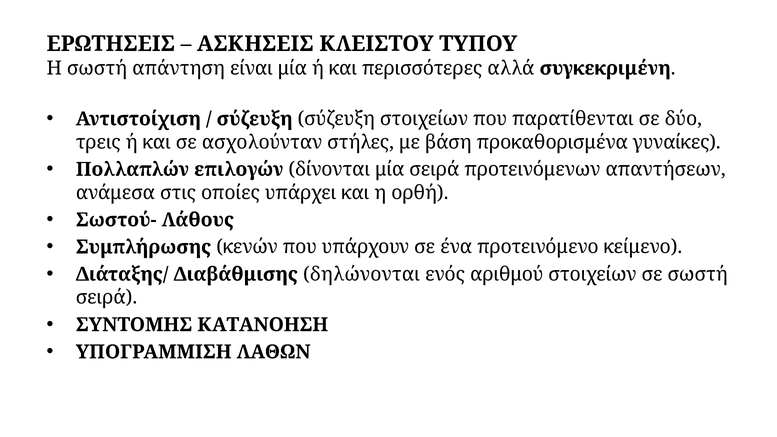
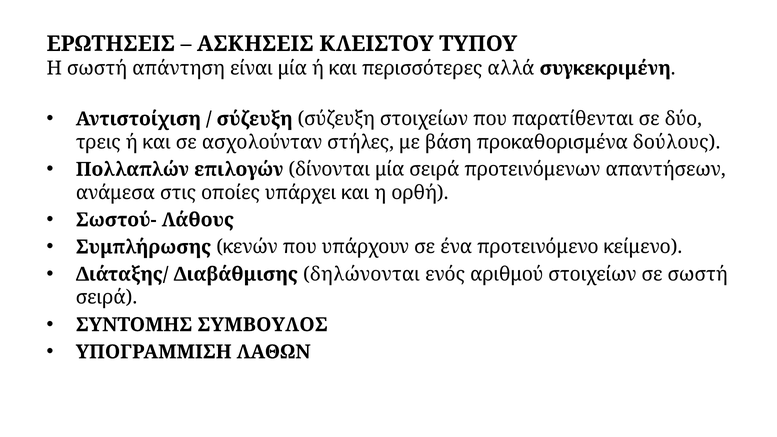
γυναίκες: γυναίκες -> δούλους
ΚΑΤΑΝΟΗΣΗ: ΚΑΤΑΝΟΗΣΗ -> ΣΥΜΒΟΥΛΟΣ
